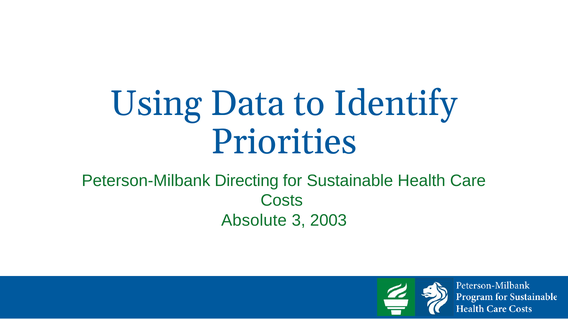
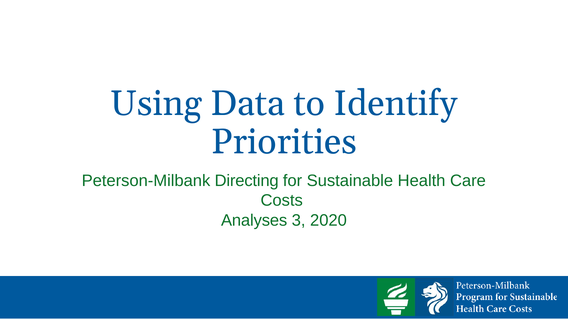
Absolute: Absolute -> Analyses
2003: 2003 -> 2020
